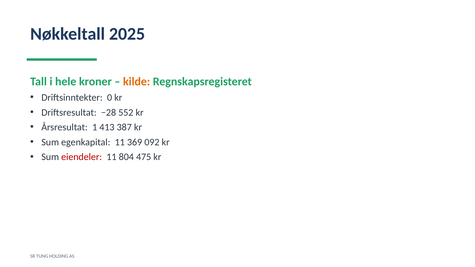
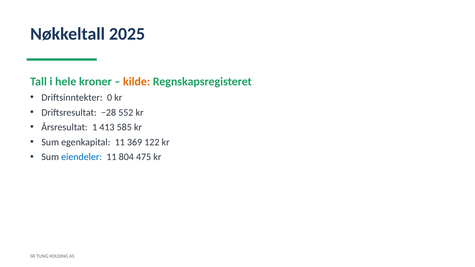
387: 387 -> 585
092: 092 -> 122
eiendeler colour: red -> blue
